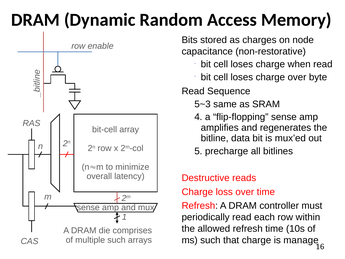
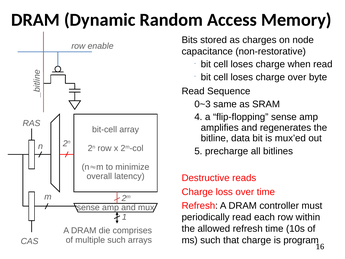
5~3: 5~3 -> 0~3
manage: manage -> program
